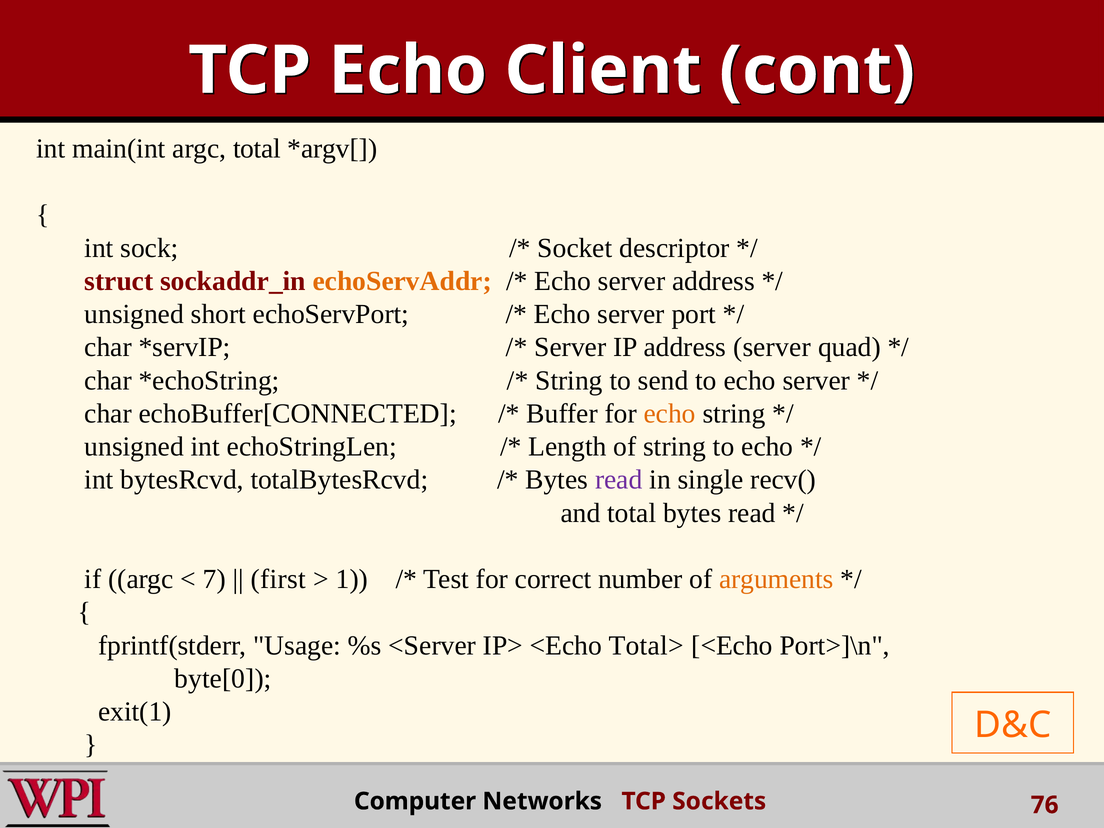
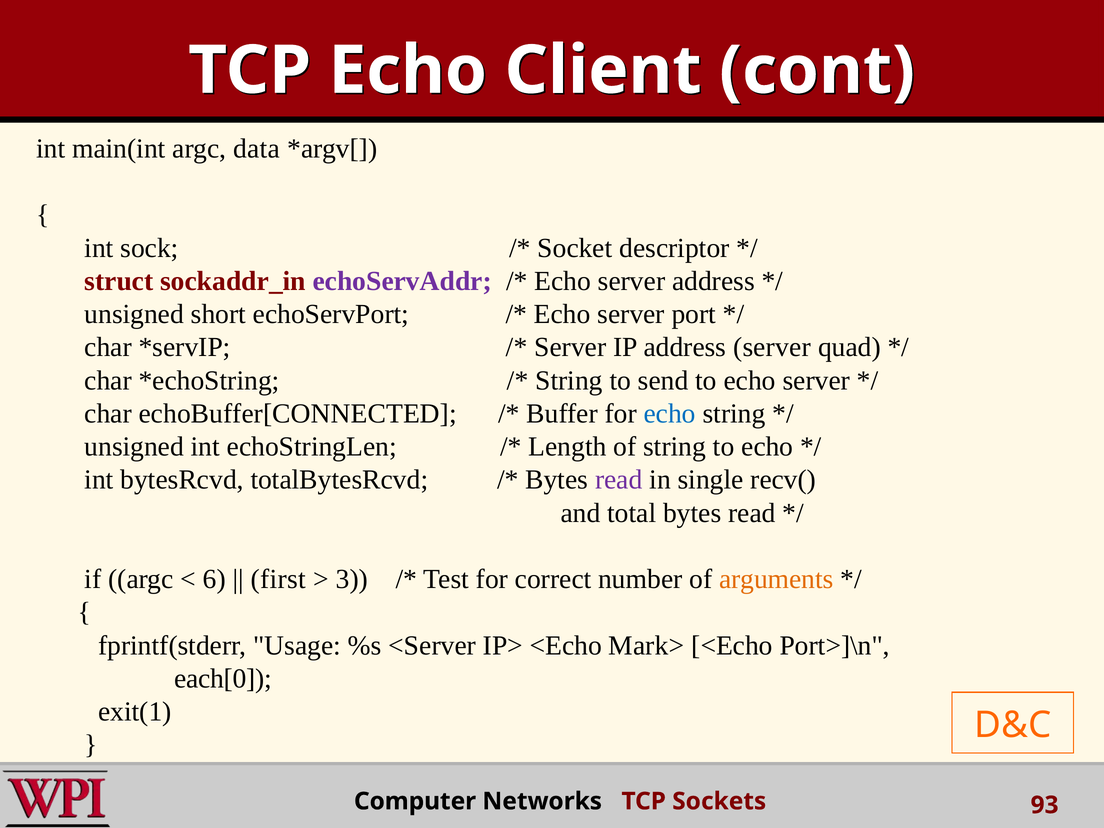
argc total: total -> data
echoServAddr colour: orange -> purple
echo at (670, 414) colour: orange -> blue
7: 7 -> 6
1: 1 -> 3
Total>: Total> -> Mark>
byte[0: byte[0 -> each[0
76: 76 -> 93
